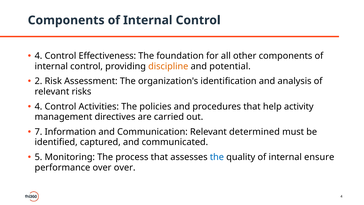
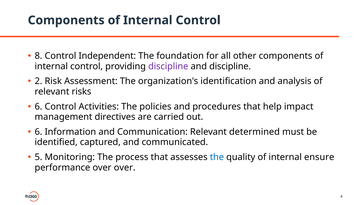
4 at (38, 56): 4 -> 8
Effectiveness: Effectiveness -> Independent
discipline at (168, 66) colour: orange -> purple
and potential: potential -> discipline
4 at (38, 106): 4 -> 6
activity: activity -> impact
7 at (38, 132): 7 -> 6
